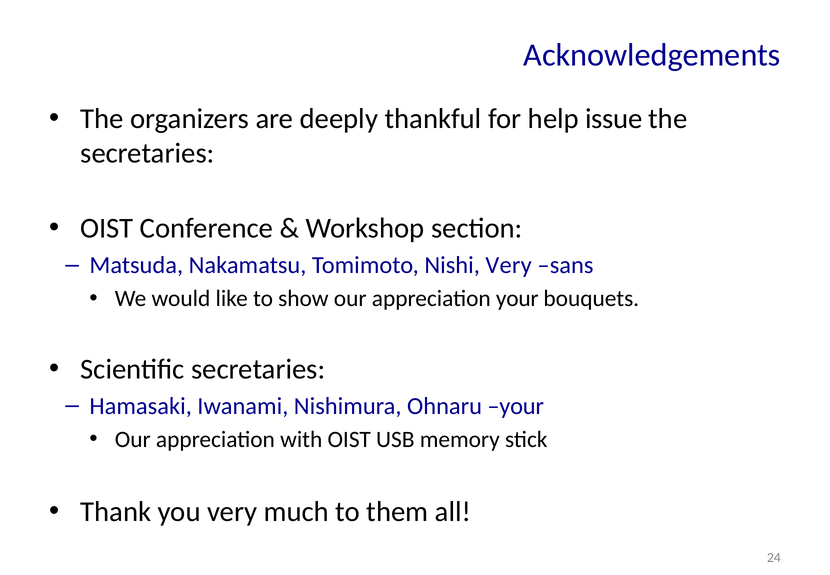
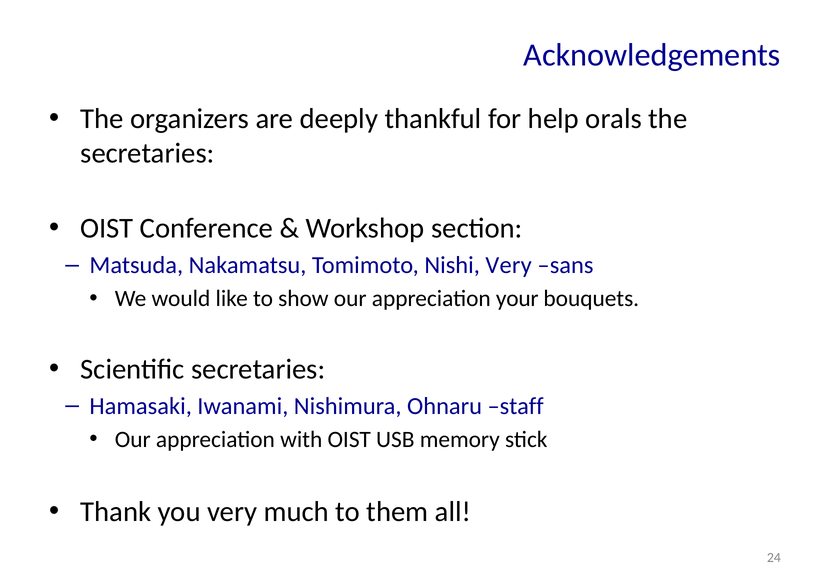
issue: issue -> orals
Ohnaru your: your -> staff
